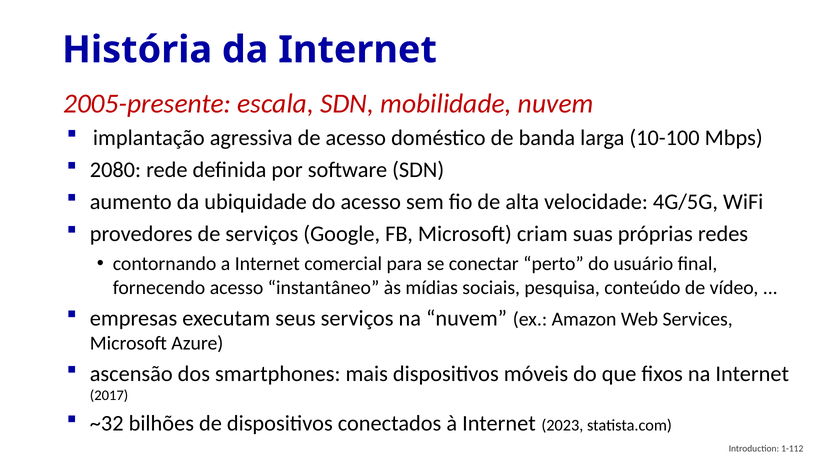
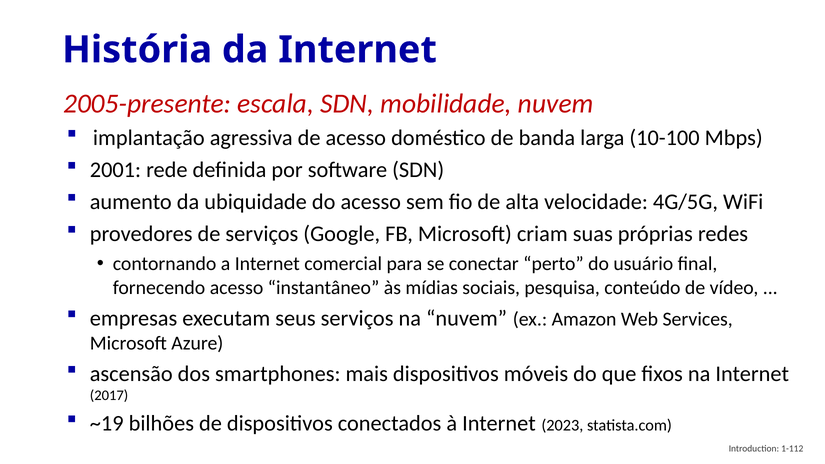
2080: 2080 -> 2001
~32: ~32 -> ~19
